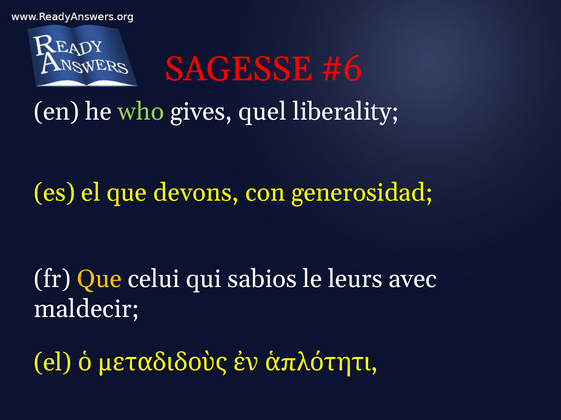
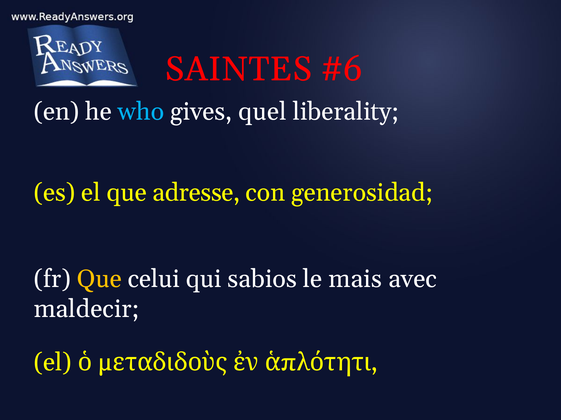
SAGESSE: SAGESSE -> SAINTES
who colour: light green -> light blue
devons: devons -> adresse
leurs: leurs -> mais
